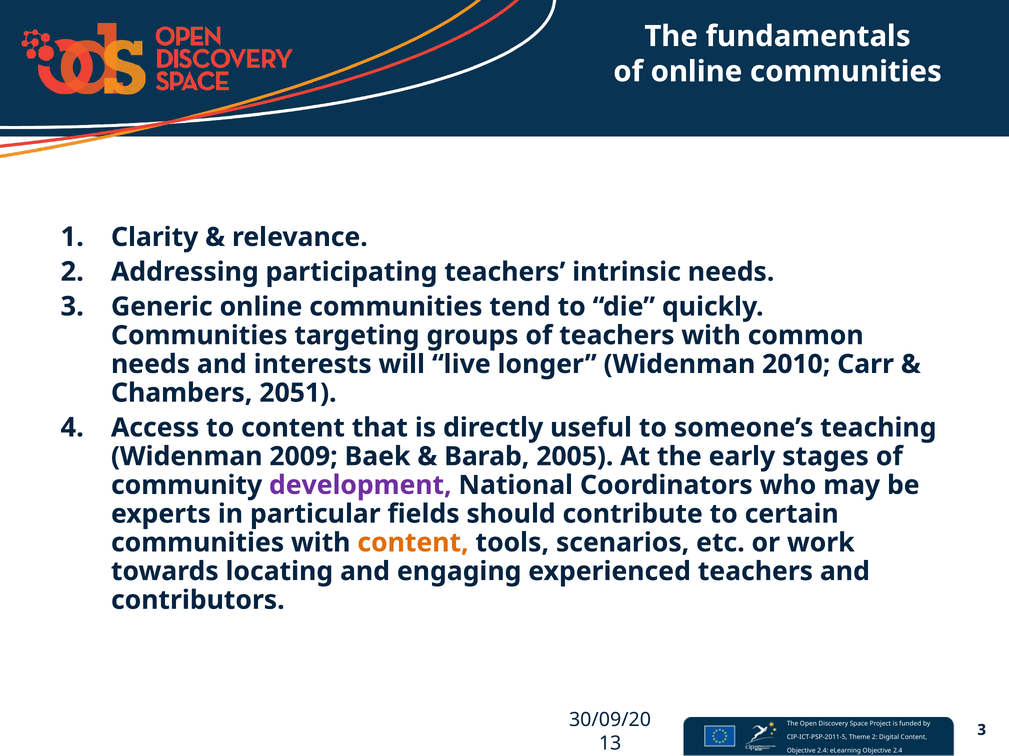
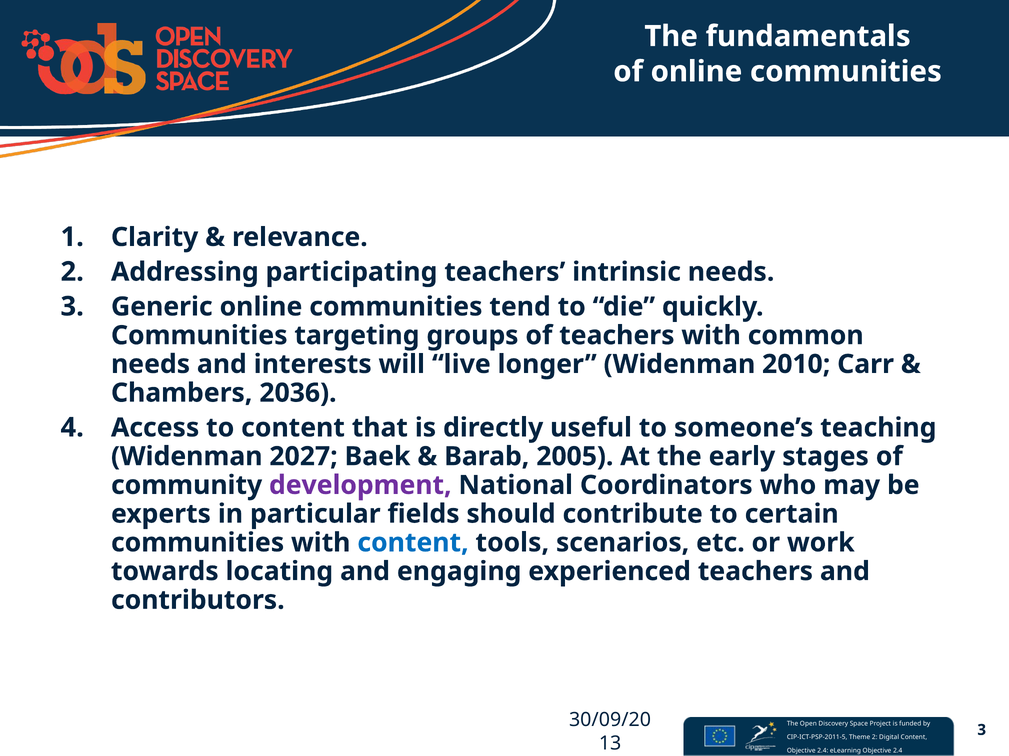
2051: 2051 -> 2036
2009: 2009 -> 2027
content at (413, 543) colour: orange -> blue
